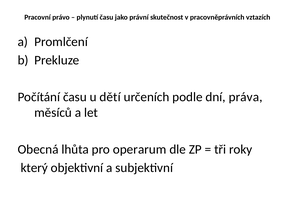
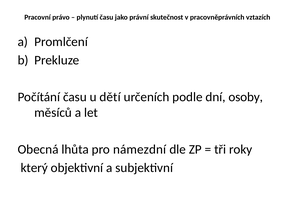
práva: práva -> osoby
operarum: operarum -> námezdní
